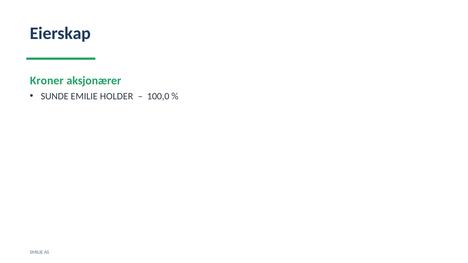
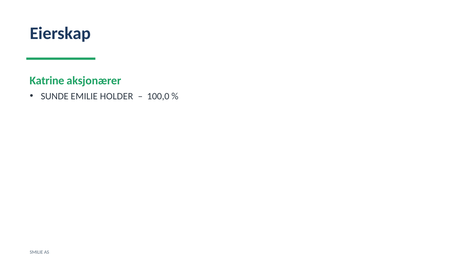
Kroner: Kroner -> Katrine
